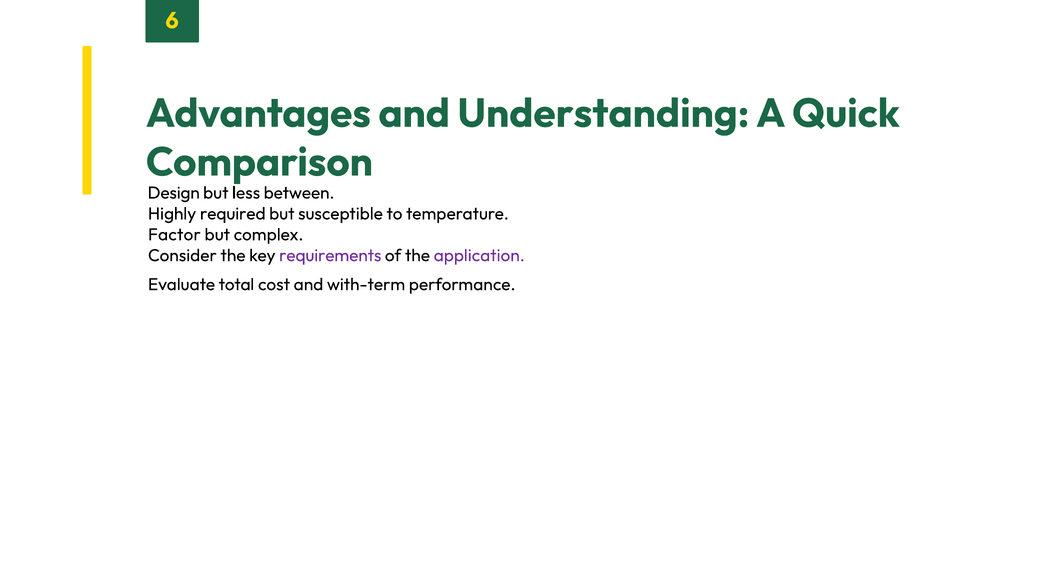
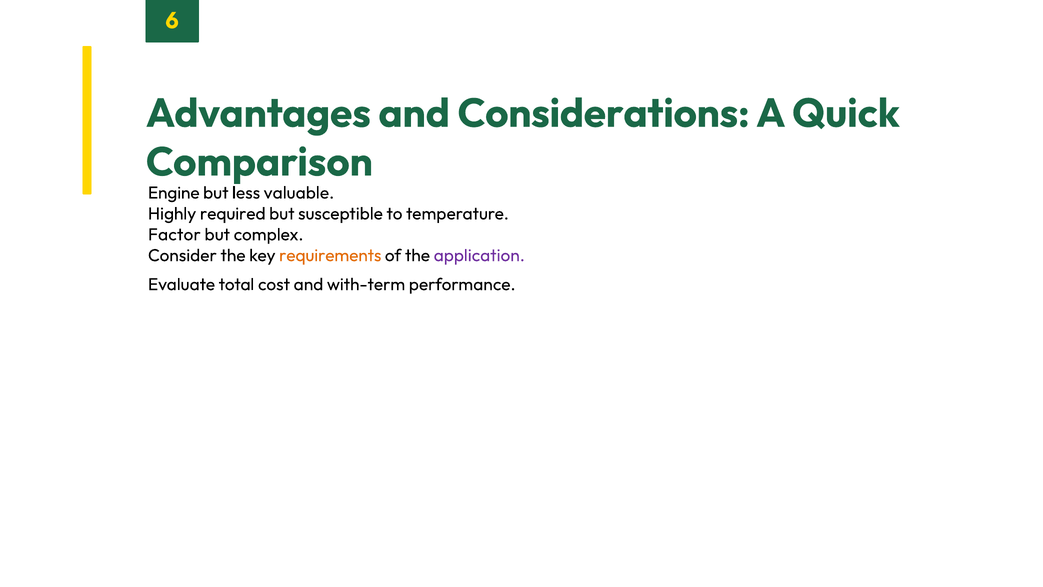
Understanding: Understanding -> Considerations
Design: Design -> Engine
between: between -> valuable
requirements colour: purple -> orange
